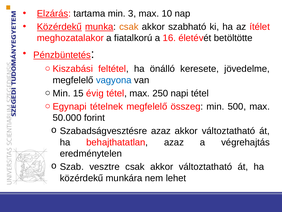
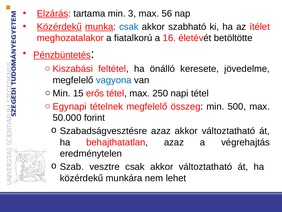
10: 10 -> 56
csak at (129, 27) colour: orange -> blue
évig: évig -> erős
